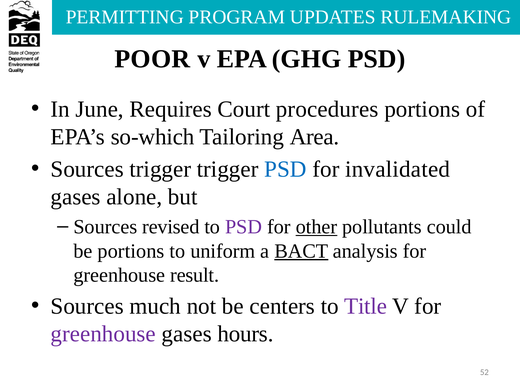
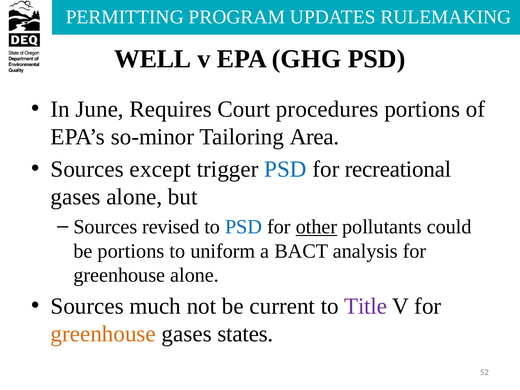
POOR: POOR -> WELL
so-which: so-which -> so-minor
Sources trigger: trigger -> except
invalidated: invalidated -> recreational
PSD at (244, 227) colour: purple -> blue
BACT underline: present -> none
greenhouse result: result -> alone
centers: centers -> current
greenhouse at (103, 334) colour: purple -> orange
hours: hours -> states
